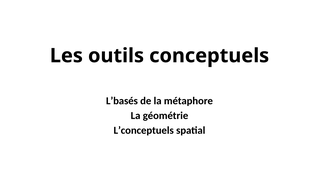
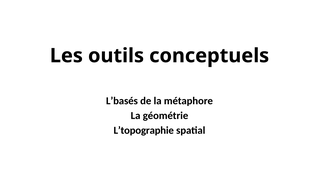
L’conceptuels: L’conceptuels -> L’topographie
